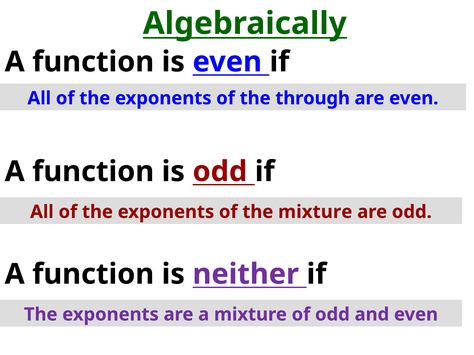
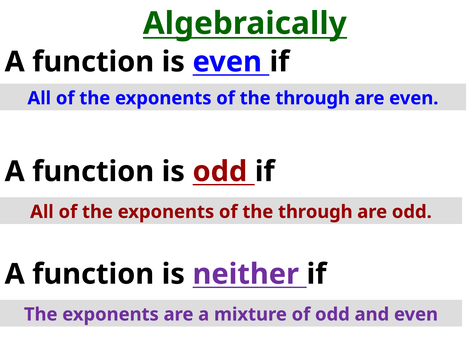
mixture at (315, 212): mixture -> through
